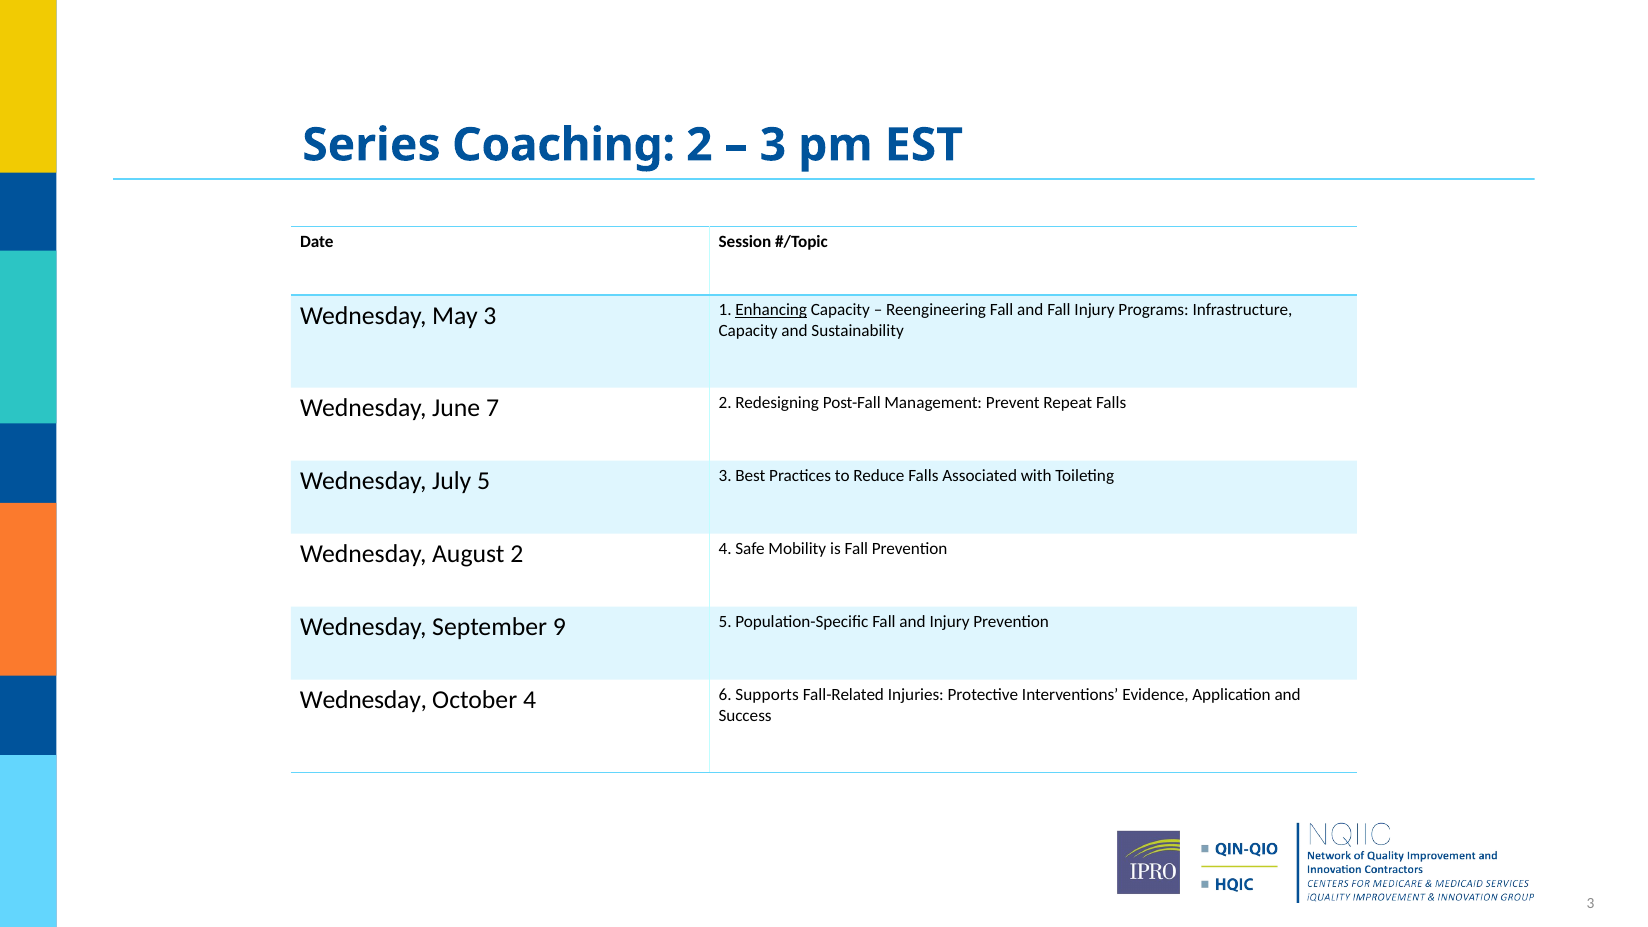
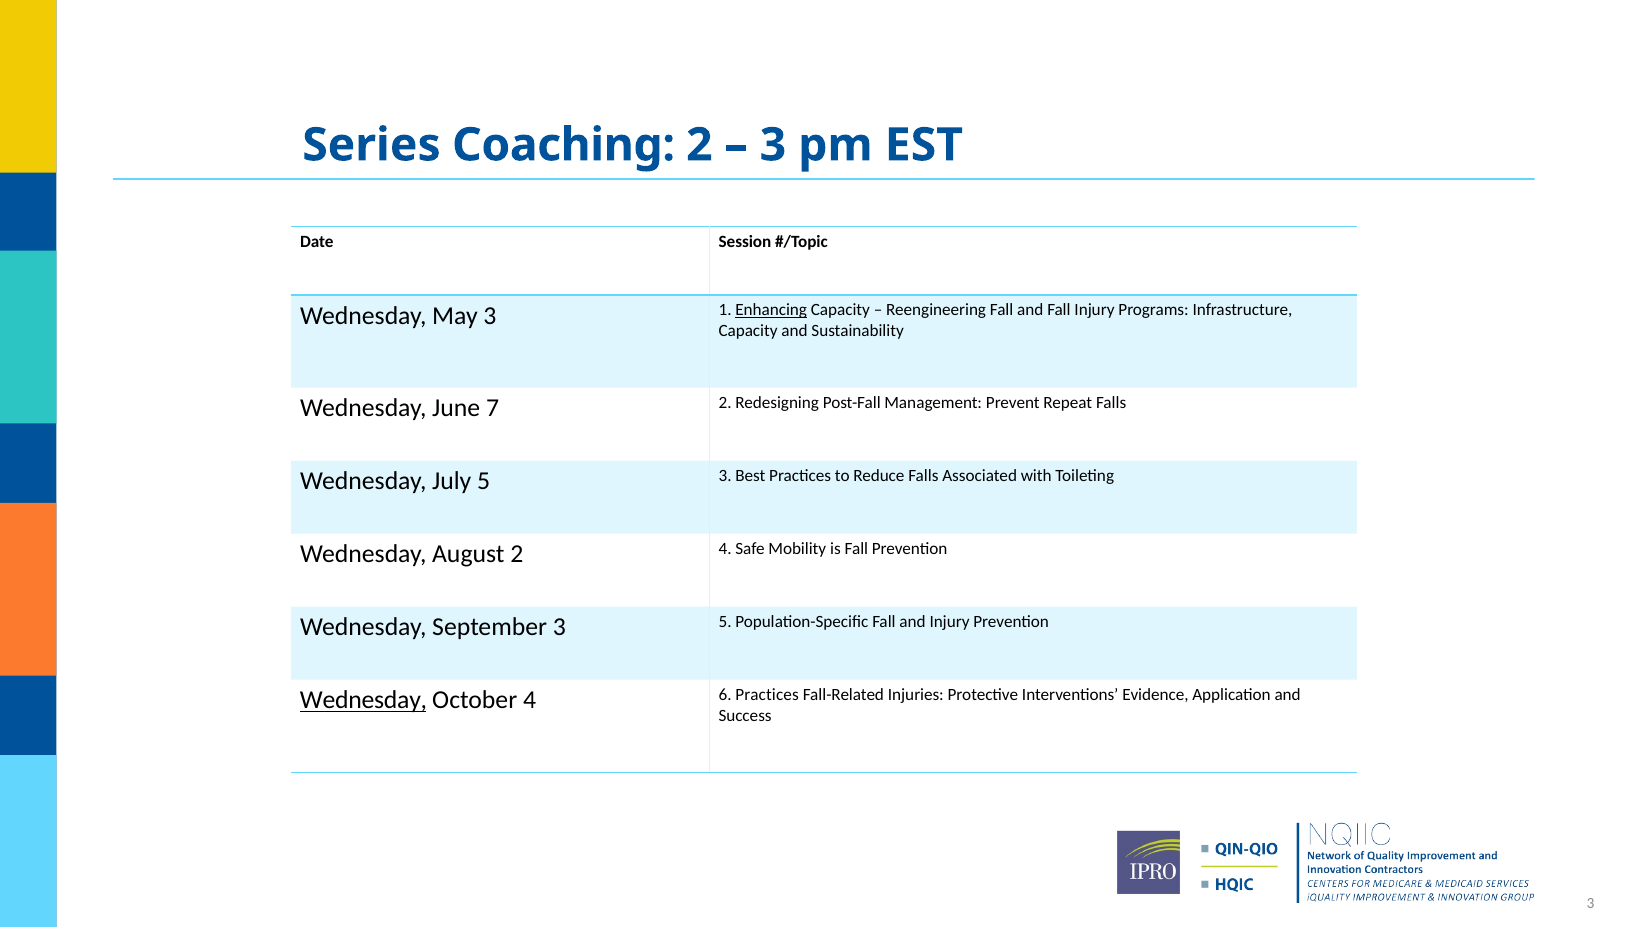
September 9: 9 -> 3
Wednesday at (363, 700) underline: none -> present
6 Supports: Supports -> Practices
